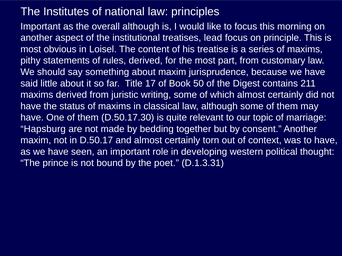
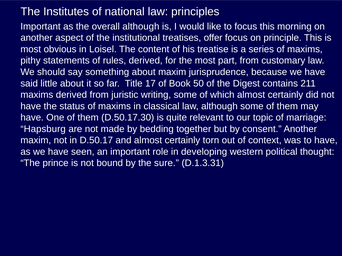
lead: lead -> offer
poet: poet -> sure
